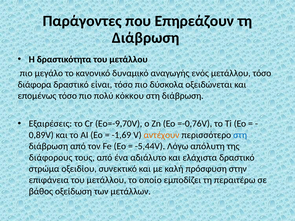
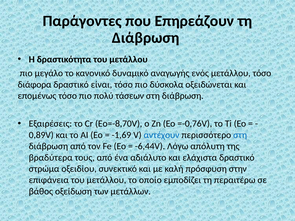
κόκκου: κόκκου -> τάσεων
Εο=-9,70V: Εο=-9,70V -> Εο=-8,70V
αντέχουν colour: orange -> blue
-5,44V: -5,44V -> -6,44V
διάφορους: διάφορους -> βραδύτερα
